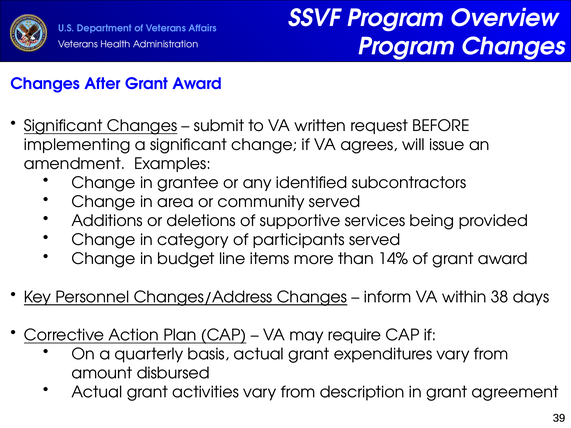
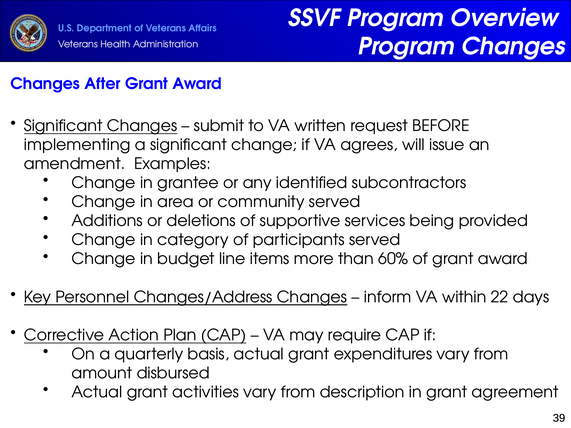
14%: 14% -> 60%
38: 38 -> 22
